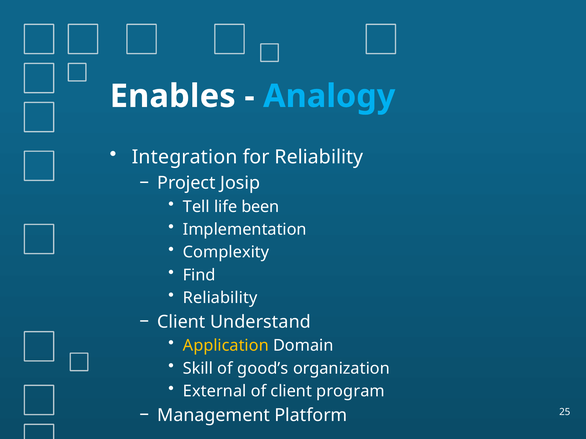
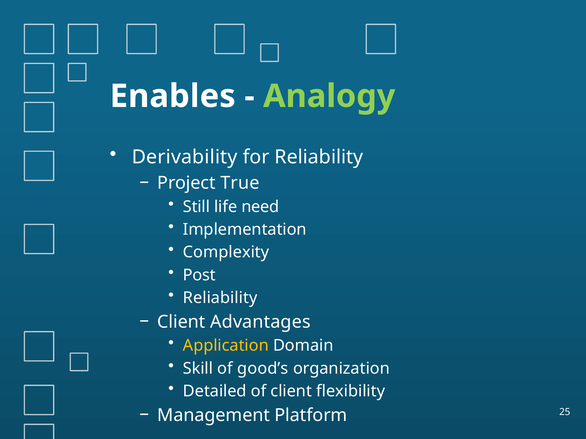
Analogy colour: light blue -> light green
Integration: Integration -> Derivability
Josip: Josip -> True
Tell: Tell -> Still
been: been -> need
Find: Find -> Post
Understand: Understand -> Advantages
External: External -> Detailed
program: program -> flexibility
